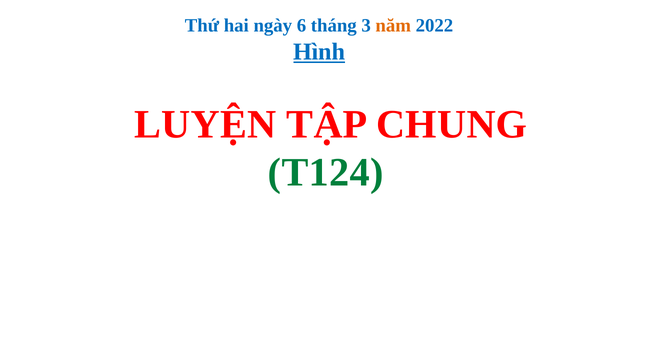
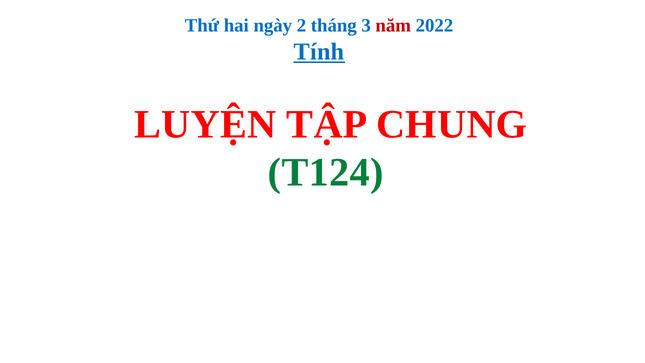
6: 6 -> 2
năm colour: orange -> red
Hình: Hình -> Tính
